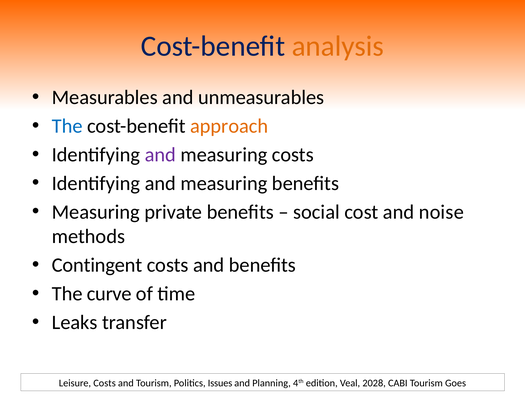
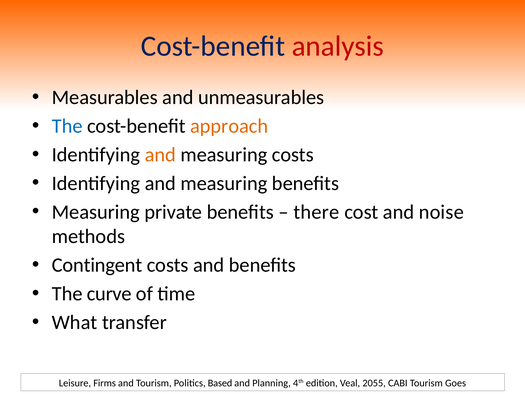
analysis colour: orange -> red
and at (160, 155) colour: purple -> orange
social: social -> there
Leaks: Leaks -> What
Leisure Costs: Costs -> Firms
Issues: Issues -> Based
2028: 2028 -> 2055
